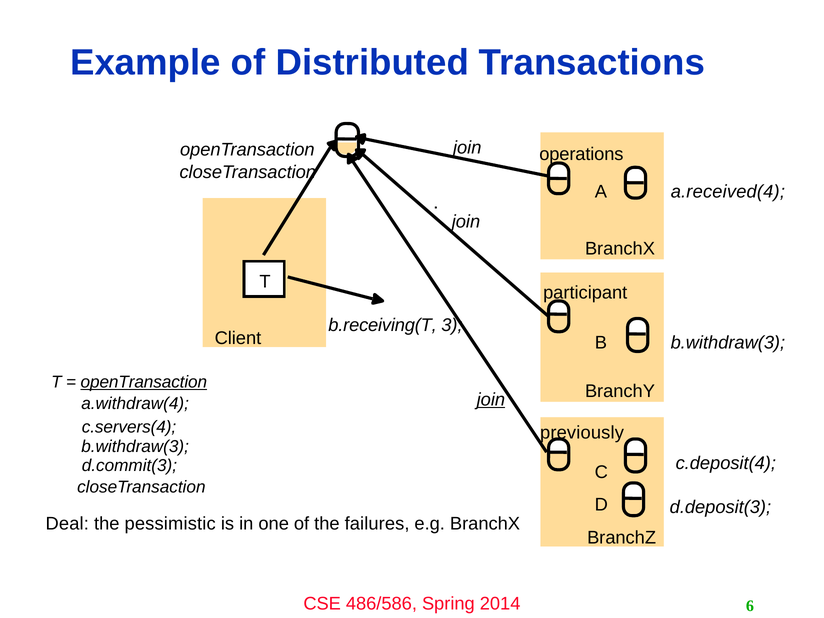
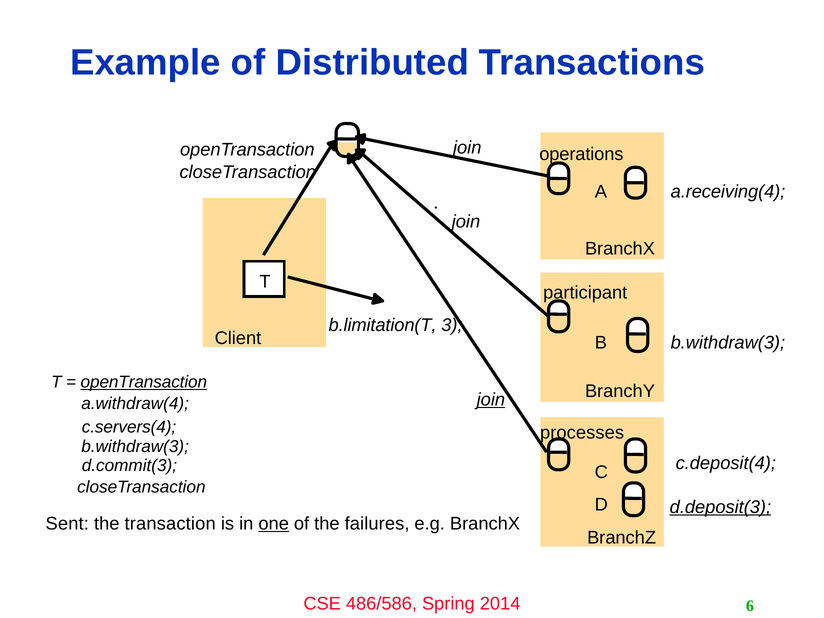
a.received(4: a.received(4 -> a.receiving(4
b.receiving(T: b.receiving(T -> b.limitation(T
previously: previously -> processes
d.deposit(3 underline: none -> present
Deal: Deal -> Sent
pessimistic: pessimistic -> transaction
one underline: none -> present
